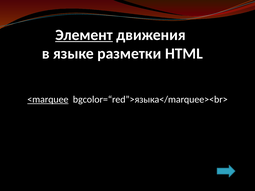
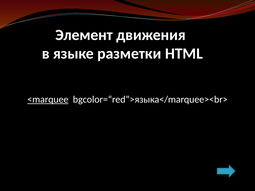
Элемент underline: present -> none
